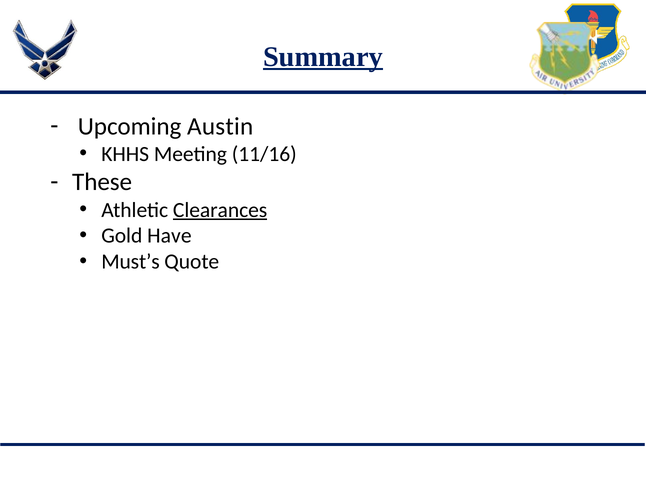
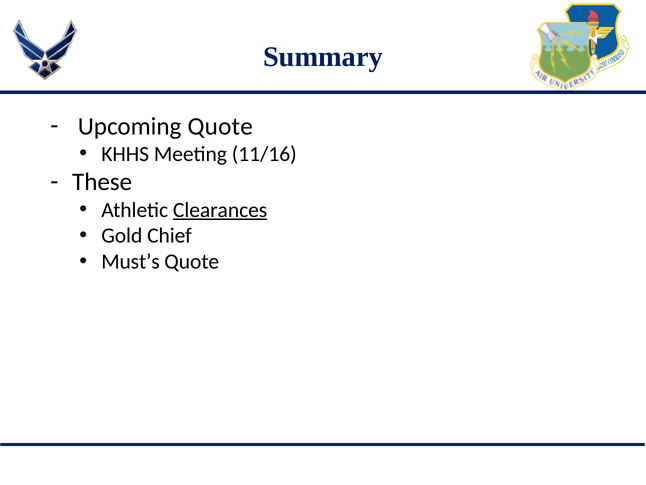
Summary underline: present -> none
Upcoming Austin: Austin -> Quote
Have: Have -> Chief
